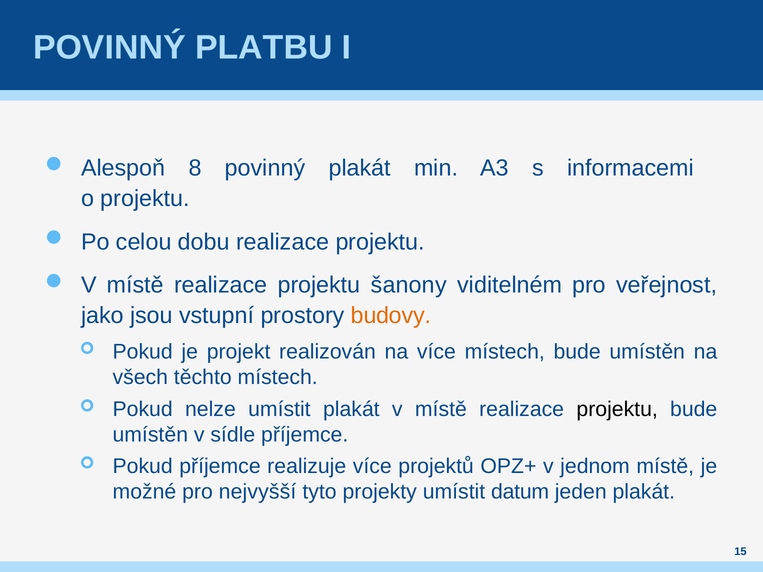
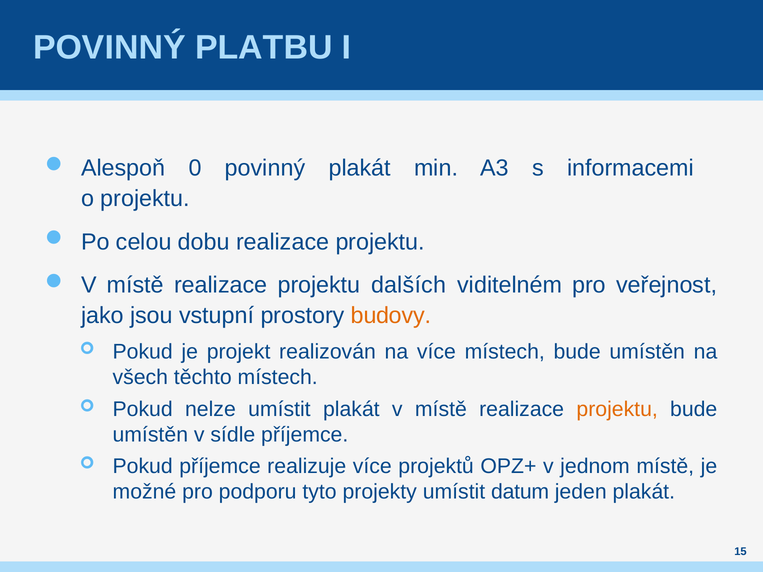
8: 8 -> 0
šanony: šanony -> dalších
projektu at (617, 409) colour: black -> orange
nejvyšší: nejvyšší -> podporu
